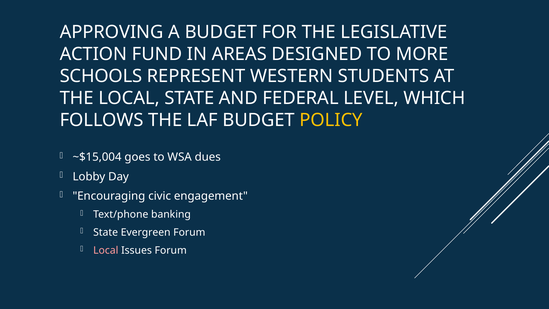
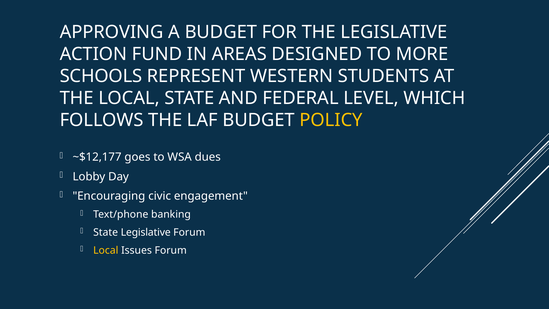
~$15,004: ~$15,004 -> ~$12,177
State Evergreen: Evergreen -> Legislative
Local at (106, 250) colour: pink -> yellow
